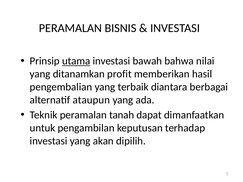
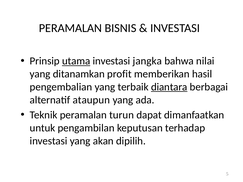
bawah: bawah -> jangka
diantara underline: none -> present
tanah: tanah -> turun
